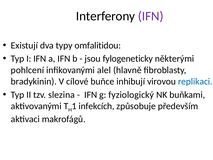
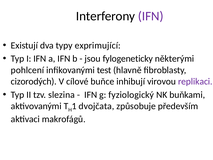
omfalitidou: omfalitidou -> exprimující
alel: alel -> test
bradykinin: bradykinin -> cizorodých
replikaci colour: blue -> purple
infekcích: infekcích -> dvojčata
